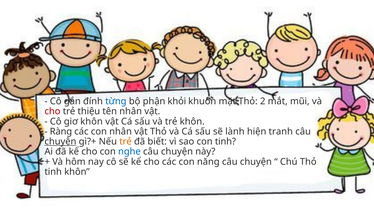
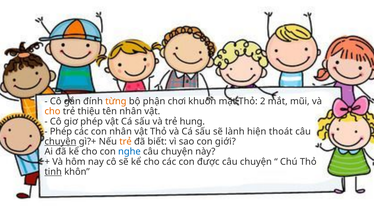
từng colour: blue -> orange
khỏi: khỏi -> chơi
cho at (52, 112) colour: red -> orange
giơ khôn: khôn -> phép
trẻ khôn: khôn -> hung
Ràng at (61, 132): Ràng -> Phép
tranh: tranh -> thoát
con tinh: tinh -> giới
năng: năng -> được
tinh at (53, 172) underline: none -> present
